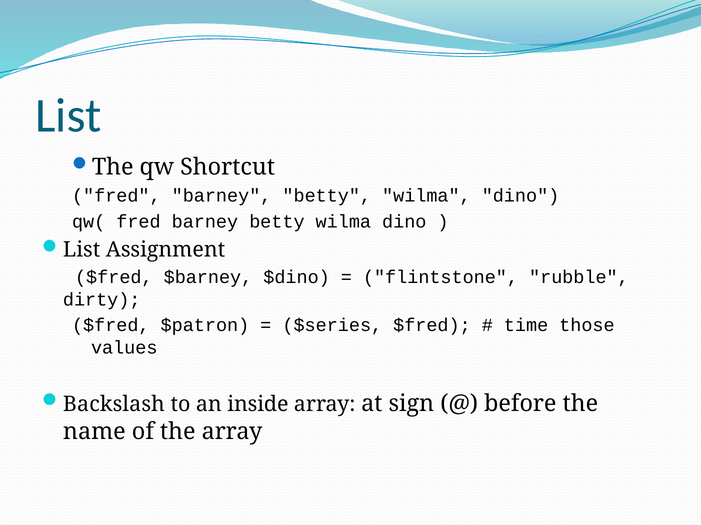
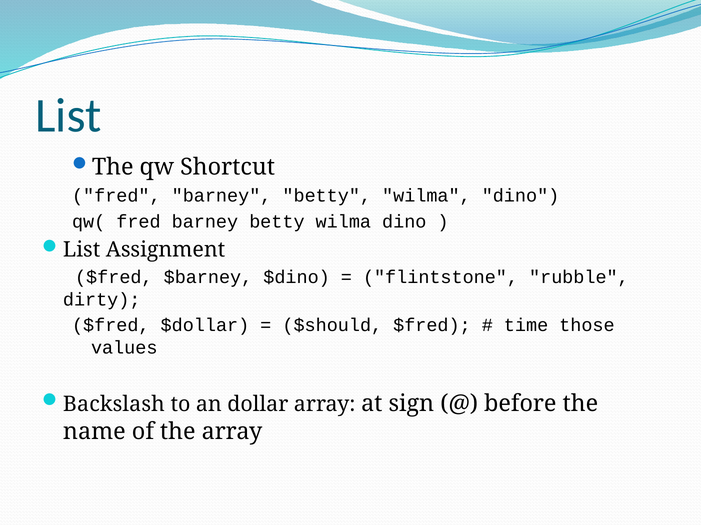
$patron: $patron -> $dollar
$series: $series -> $should
inside: inside -> dollar
